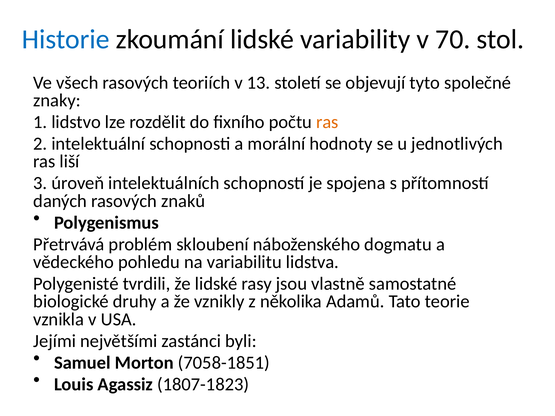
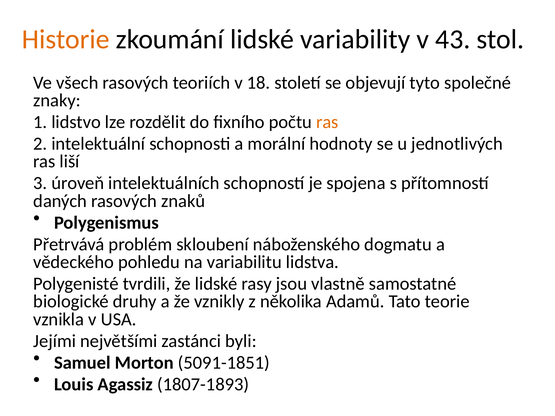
Historie colour: blue -> orange
70: 70 -> 43
13: 13 -> 18
7058-1851: 7058-1851 -> 5091-1851
1807-1823: 1807-1823 -> 1807-1893
